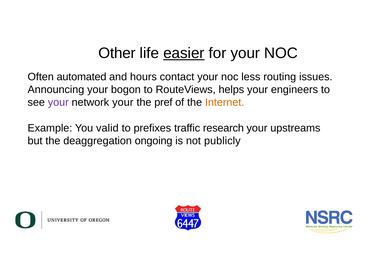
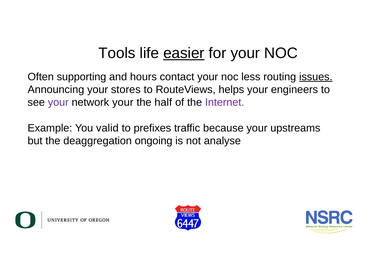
Other: Other -> Tools
automated: automated -> supporting
issues underline: none -> present
bogon: bogon -> stores
pref: pref -> half
Internet colour: orange -> purple
research: research -> because
publicly: publicly -> analyse
